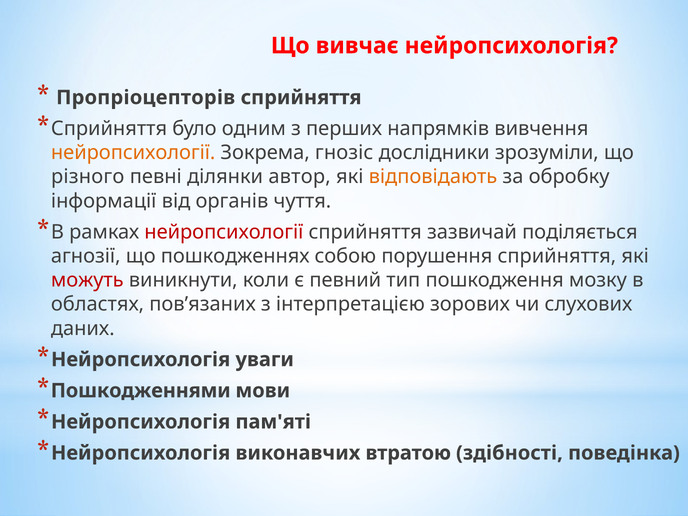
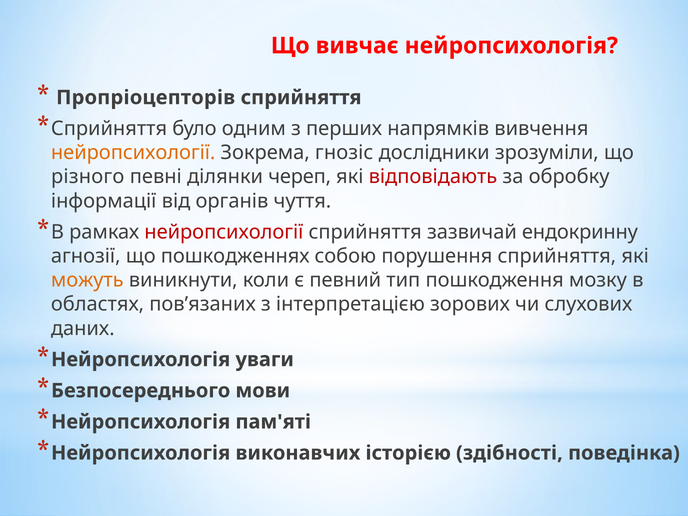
автор: автор -> череп
відповідають colour: orange -> red
поділяється: поділяється -> ендокринну
можуть colour: red -> orange
Пошкодженнями: Пошкодженнями -> Безпосереднього
втратою: втратою -> історією
